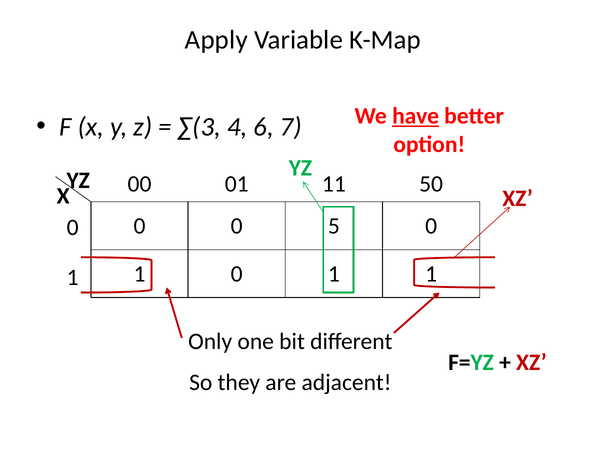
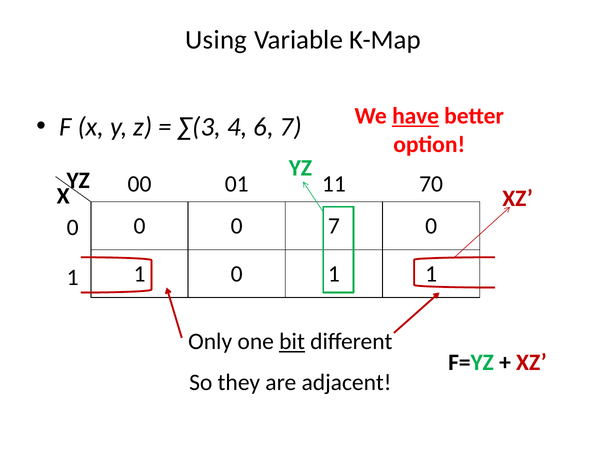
Apply: Apply -> Using
50: 50 -> 70
0 5: 5 -> 7
bit underline: none -> present
